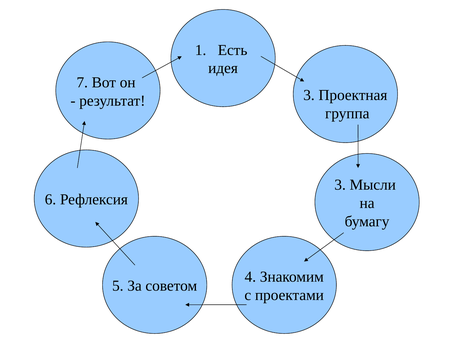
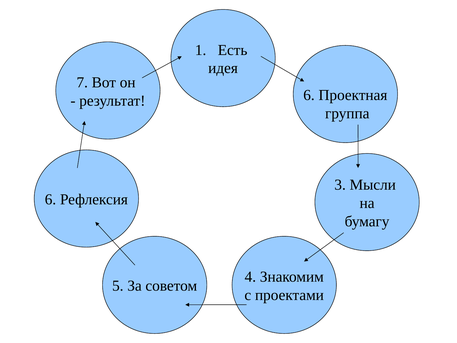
результат 3: 3 -> 6
